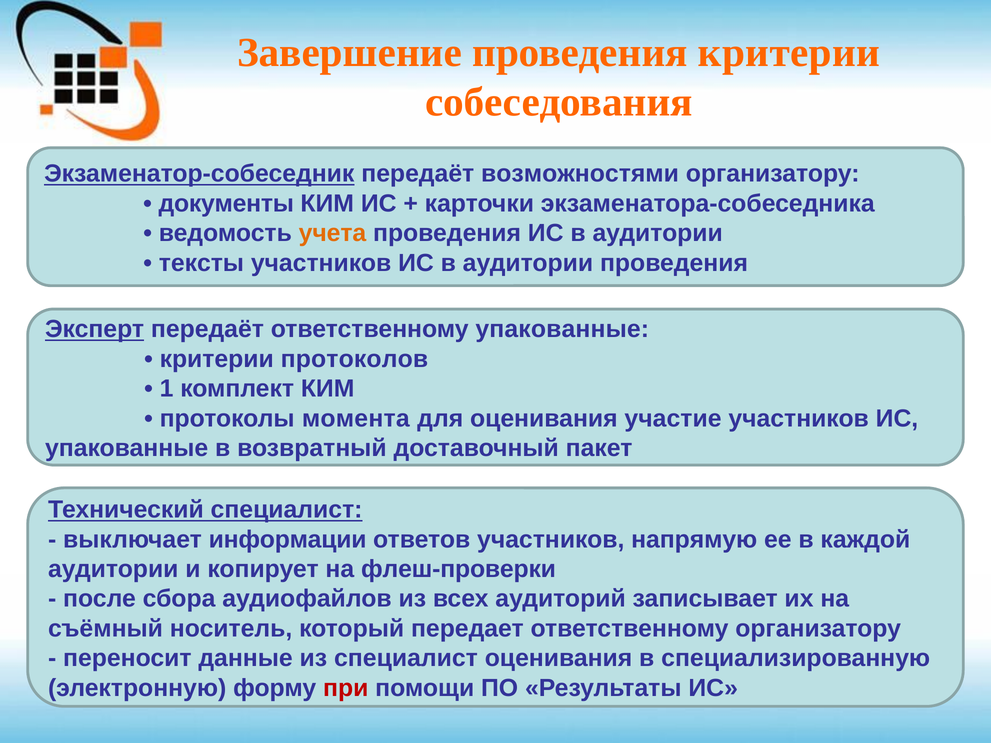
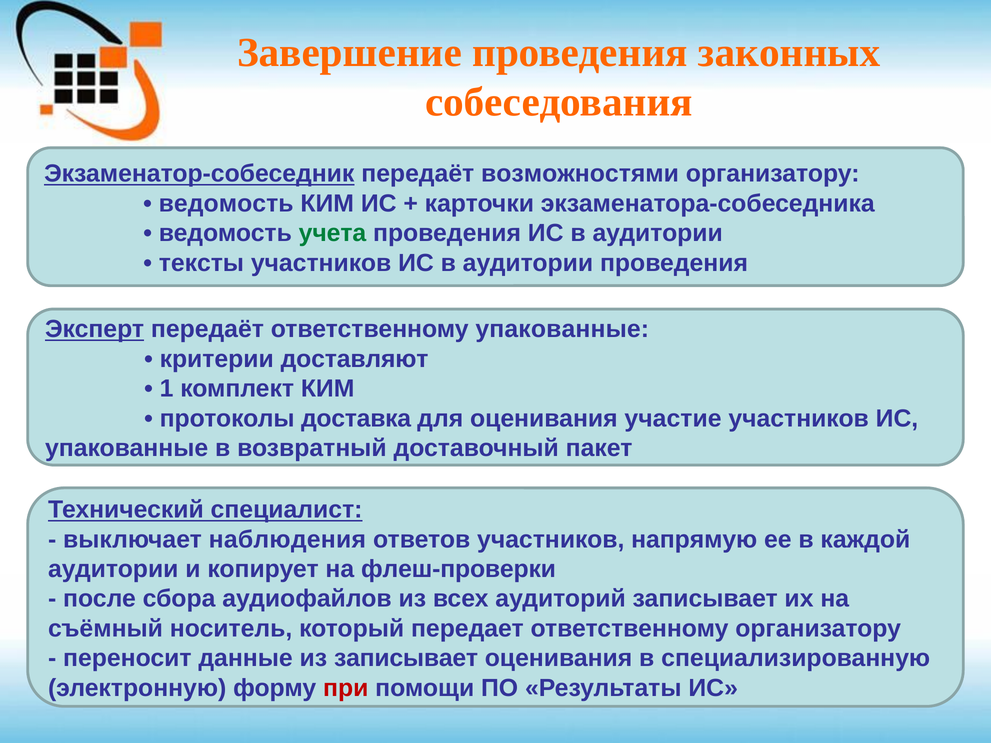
проведения критерии: критерии -> законных
документы at (226, 204): документы -> ведомость
учета colour: orange -> green
протоколов: протоколов -> доставляют
момента: момента -> доставка
информации: информации -> наблюдения
из специалист: специалист -> записывает
